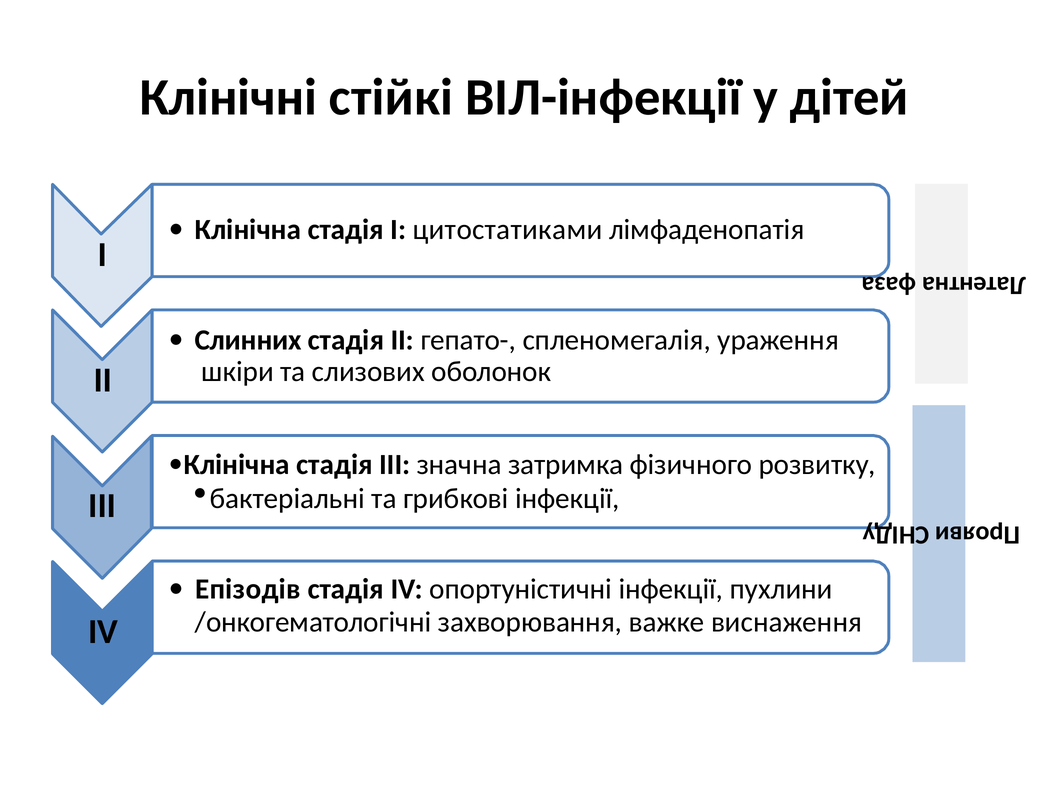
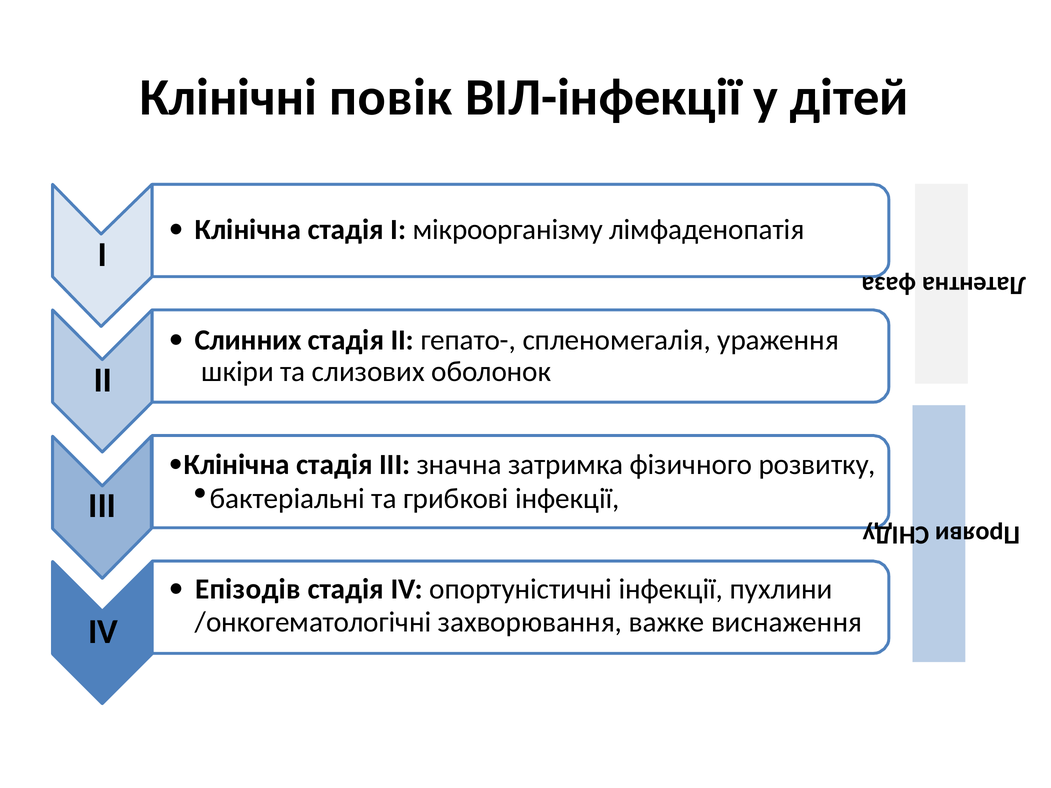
стійкі: стійкі -> повік
цитостатиками: цитостатиками -> мікроорганізму
